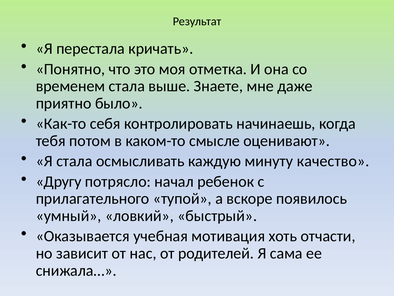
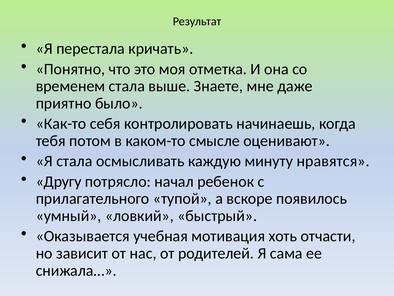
качество: качество -> нравятся
